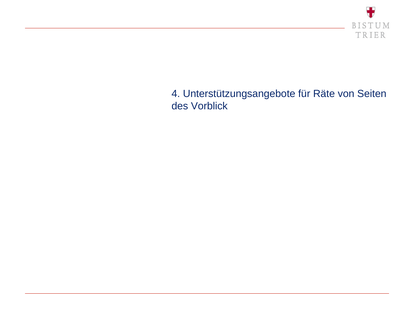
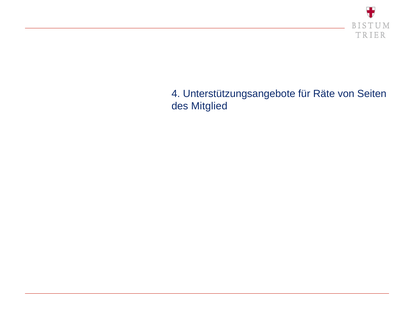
Vorblick: Vorblick -> Mitglied
